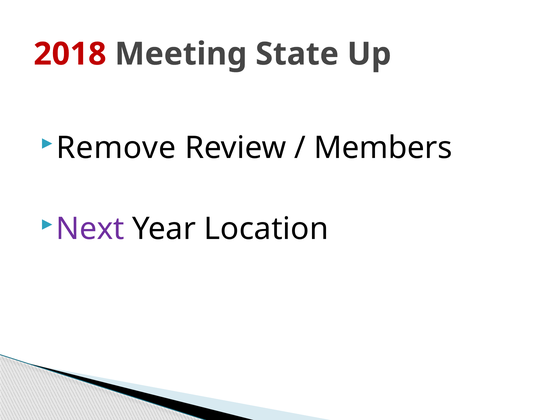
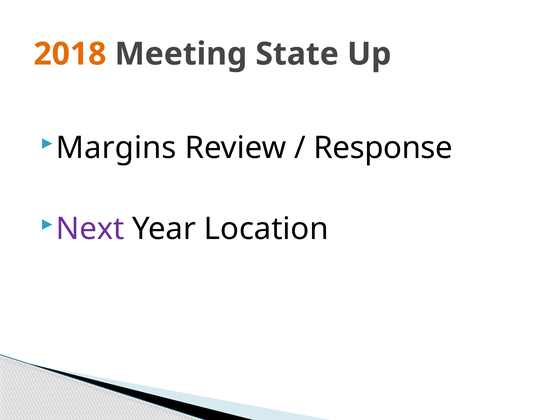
2018 colour: red -> orange
Remove: Remove -> Margins
Members: Members -> Response
